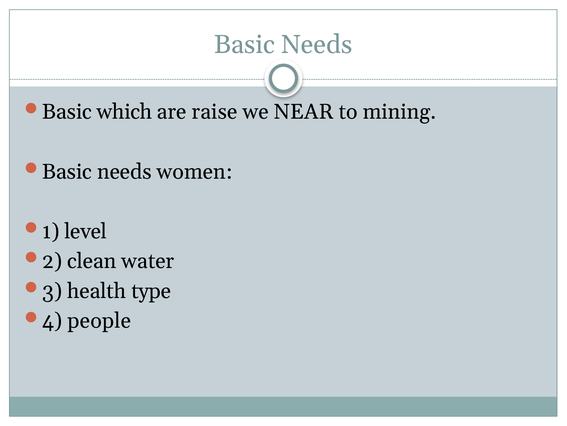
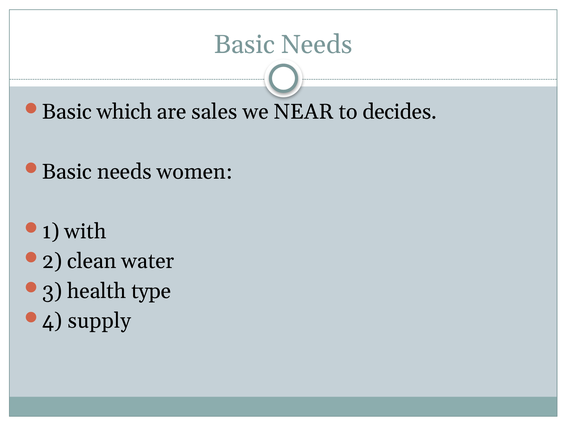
raise: raise -> sales
mining: mining -> decides
level: level -> with
people: people -> supply
